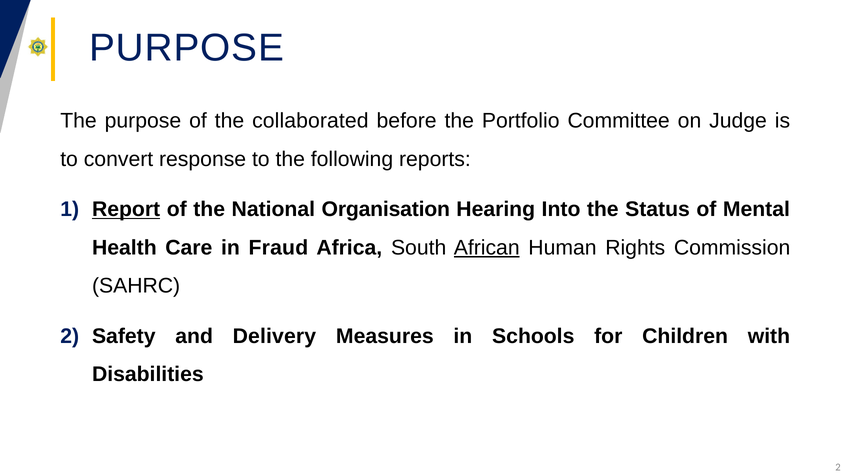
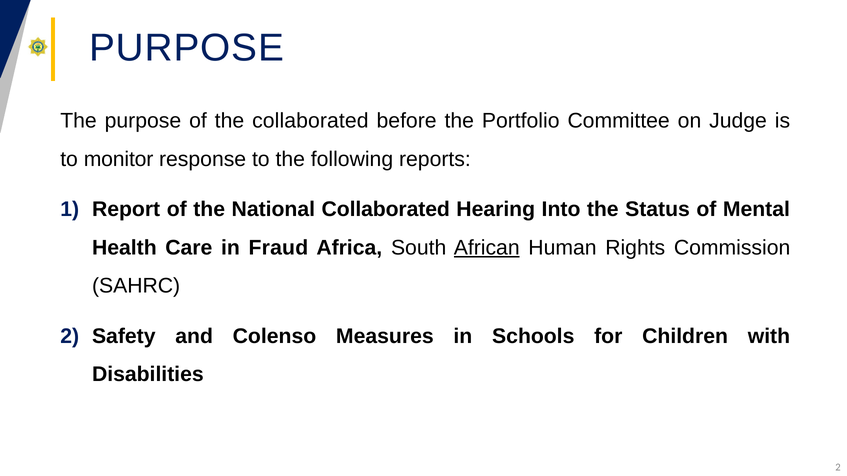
convert: convert -> monitor
Report underline: present -> none
National Organisation: Organisation -> Collaborated
Delivery: Delivery -> Colenso
